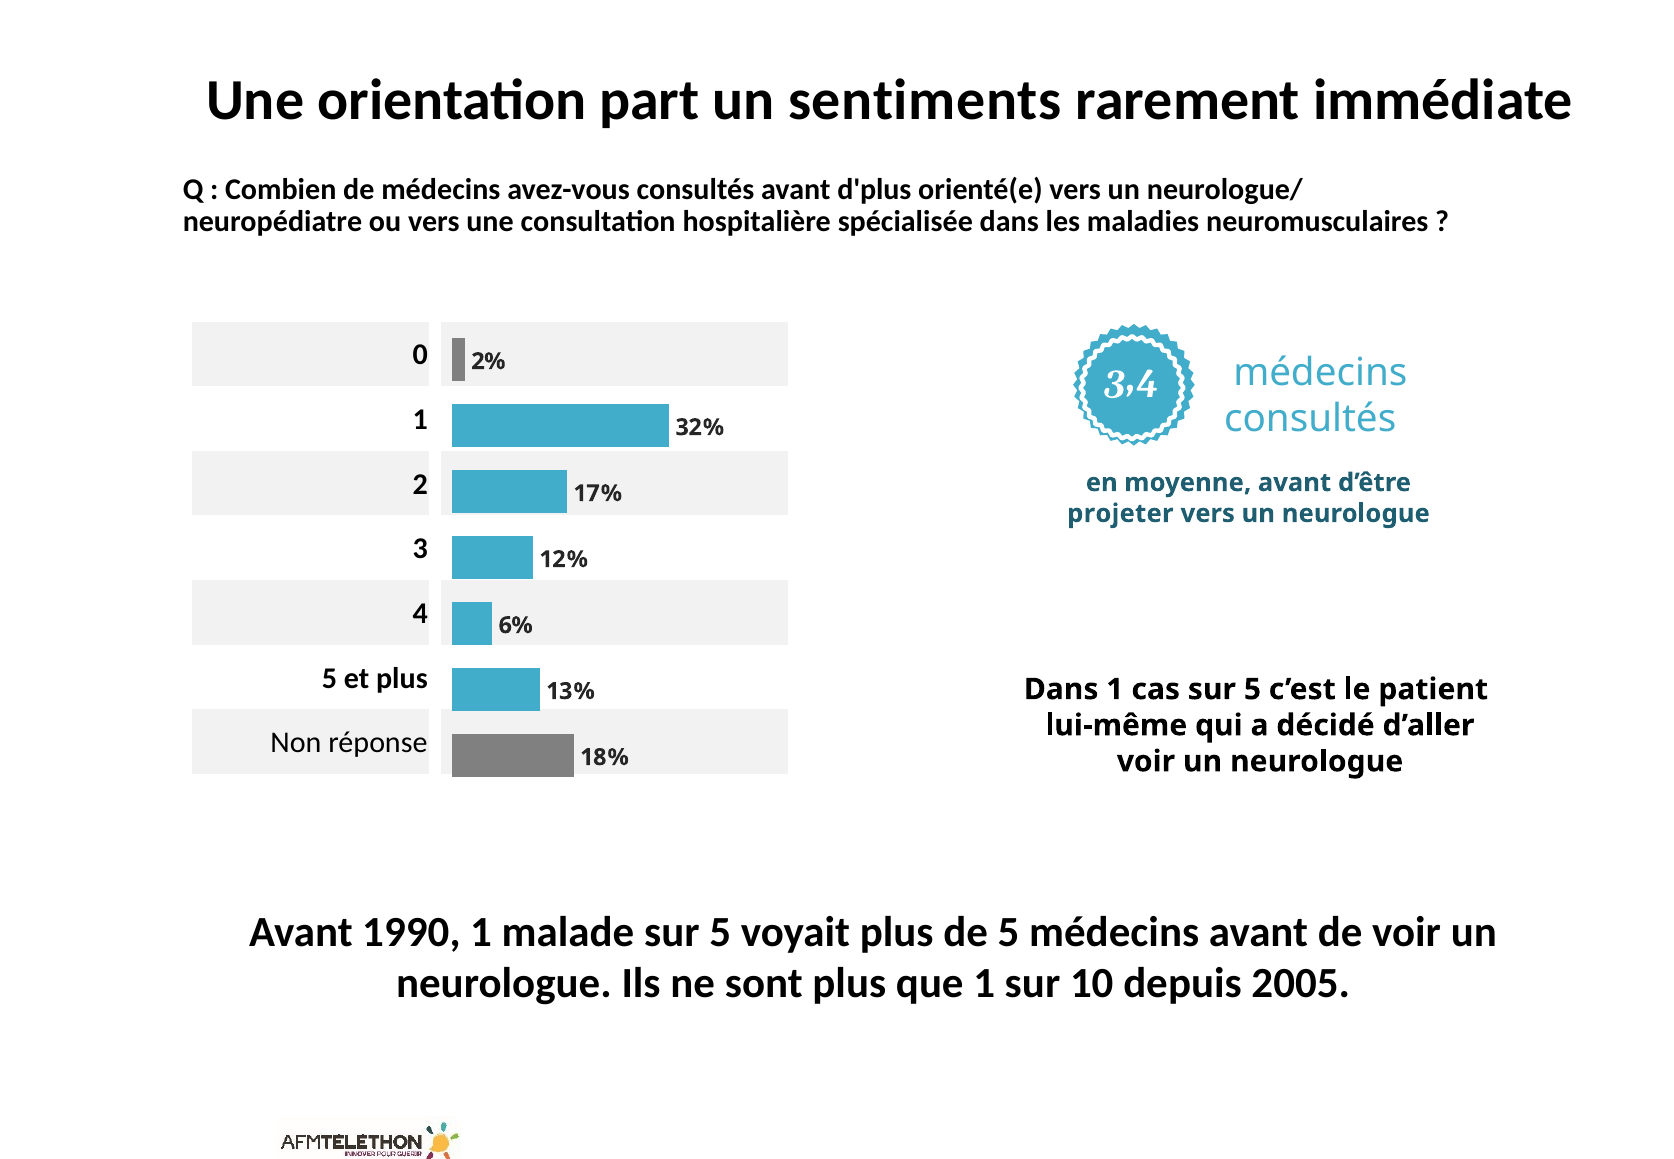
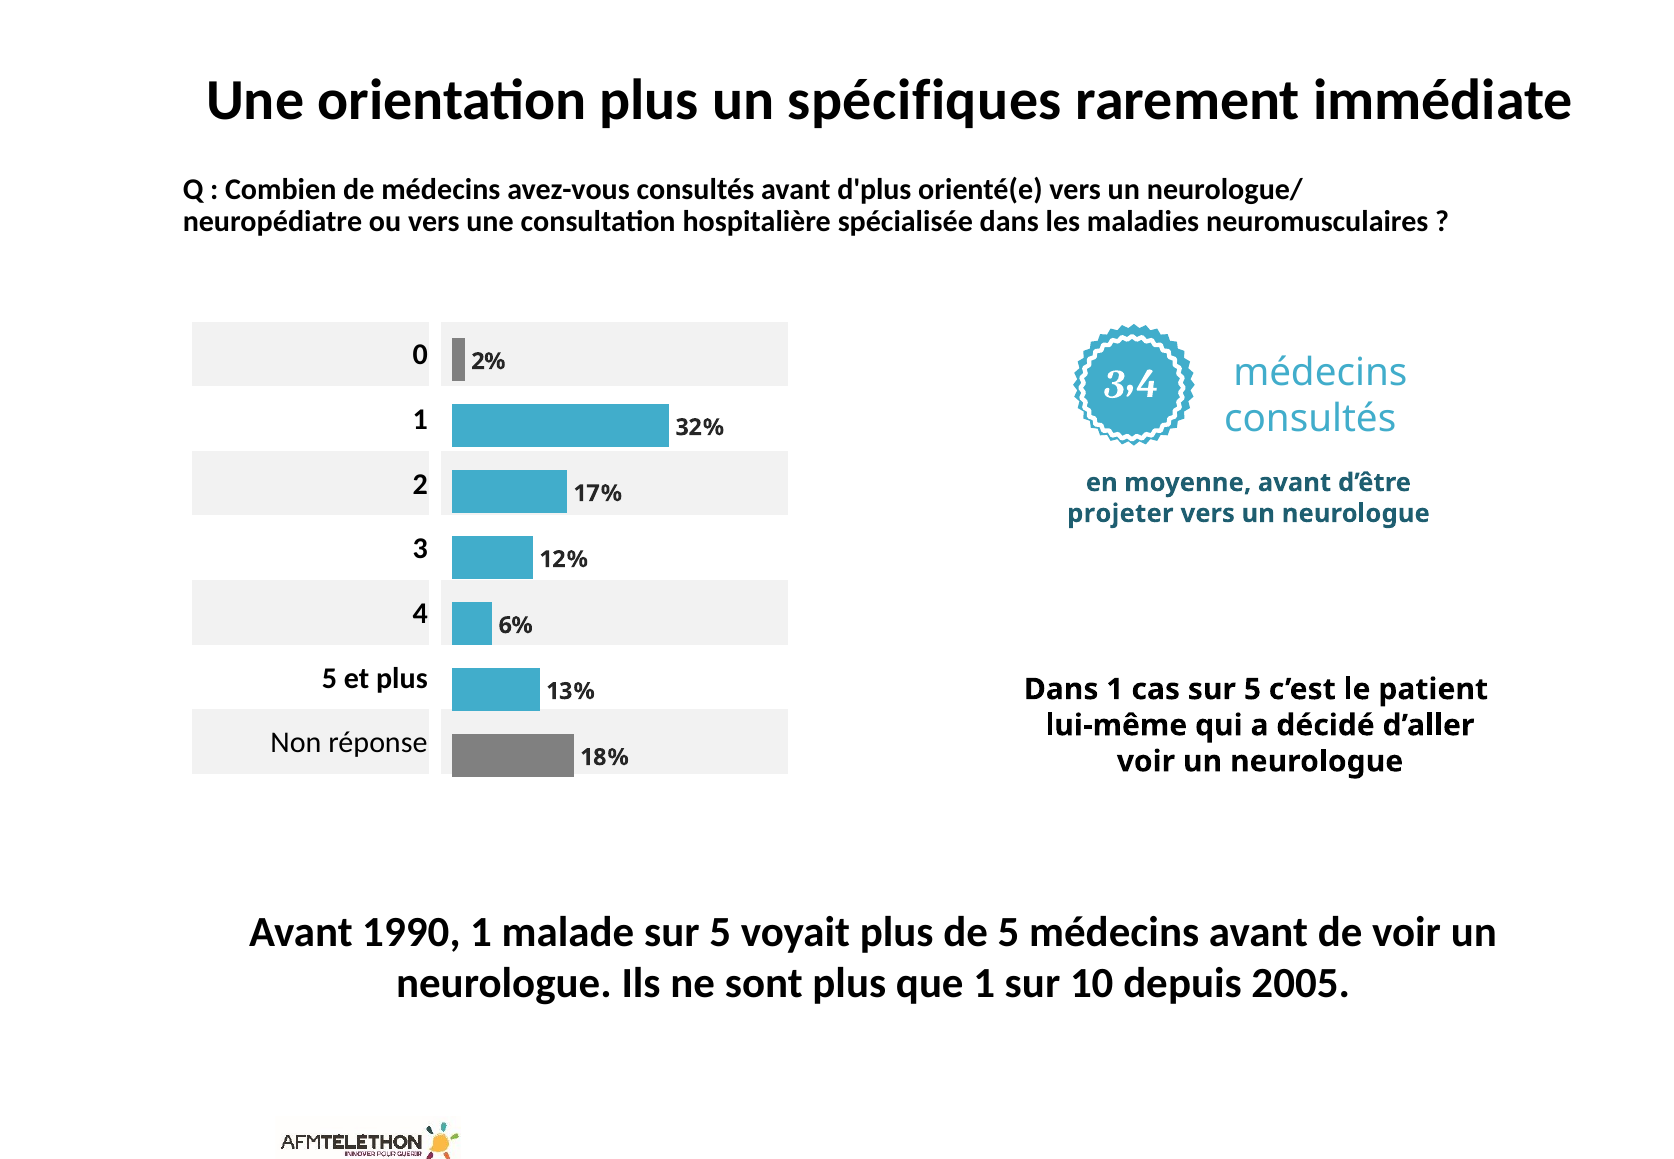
orientation part: part -> plus
sentiments: sentiments -> spécifiques
